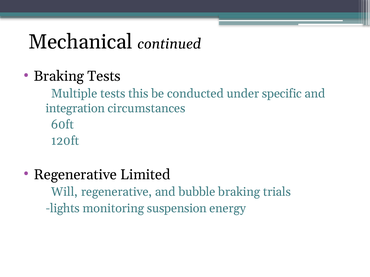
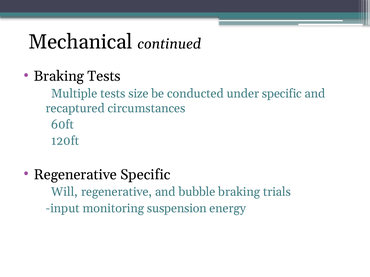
this: this -> size
integration: integration -> recaptured
Regenerative Limited: Limited -> Specific
lights: lights -> input
